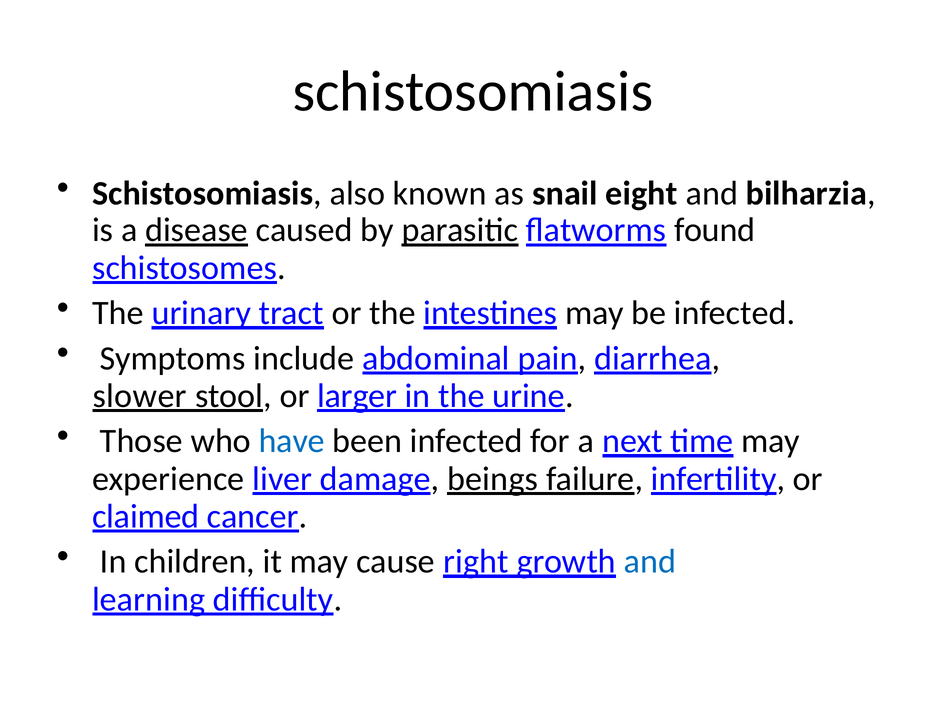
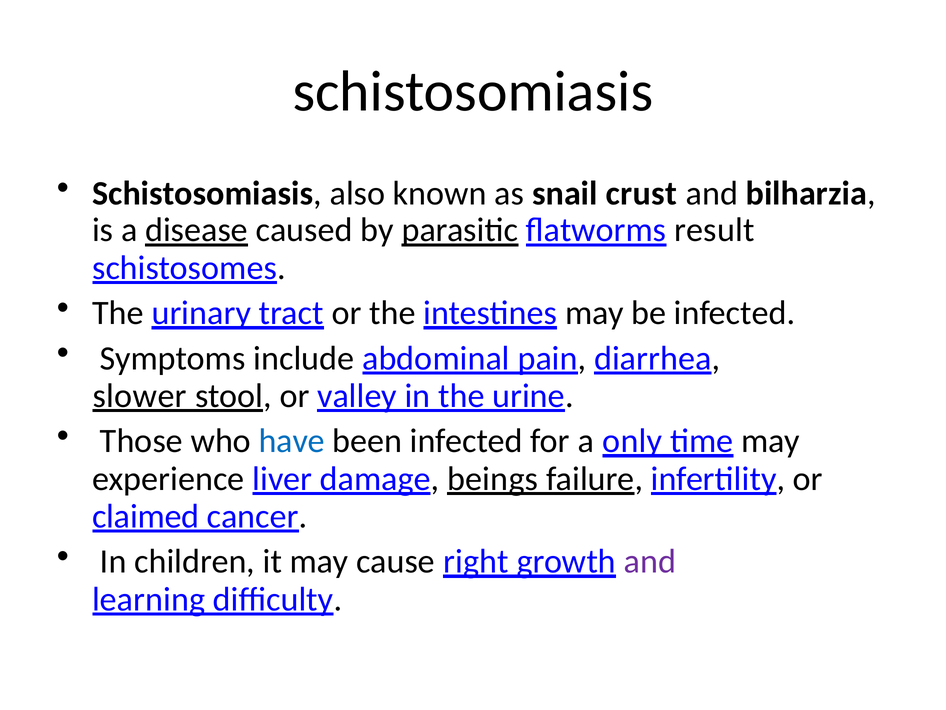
eight: eight -> crust
found: found -> result
larger: larger -> valley
next: next -> only
and at (650, 561) colour: blue -> purple
